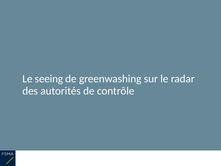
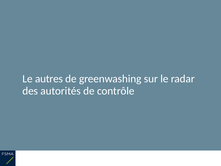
seeing: seeing -> autres
